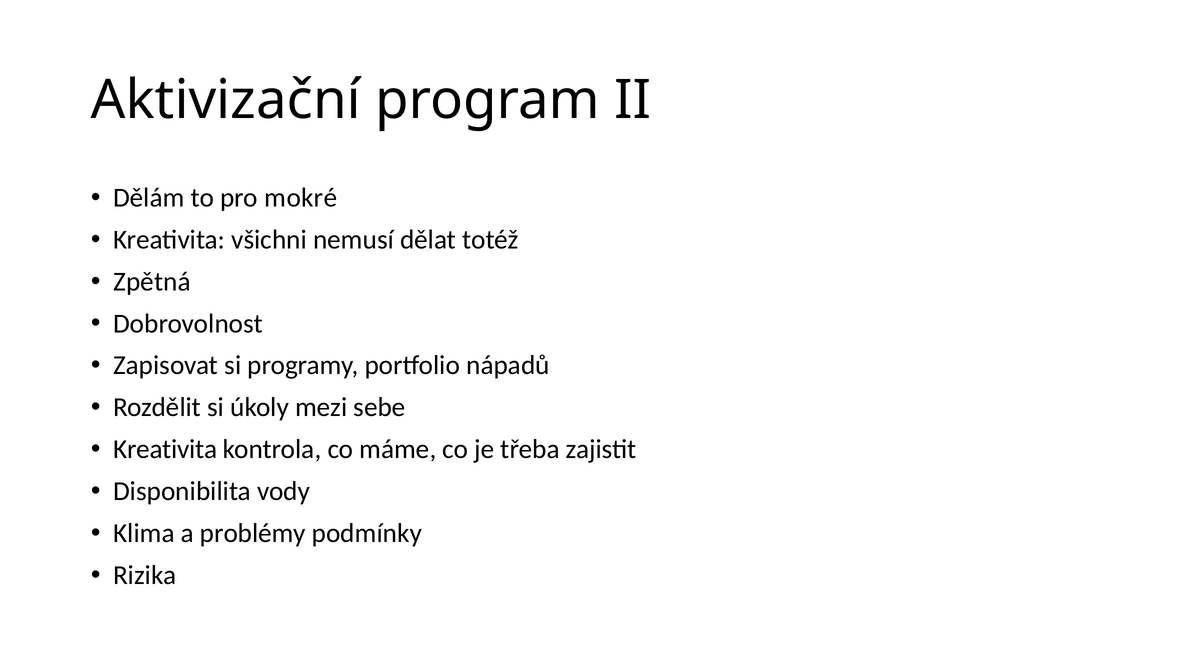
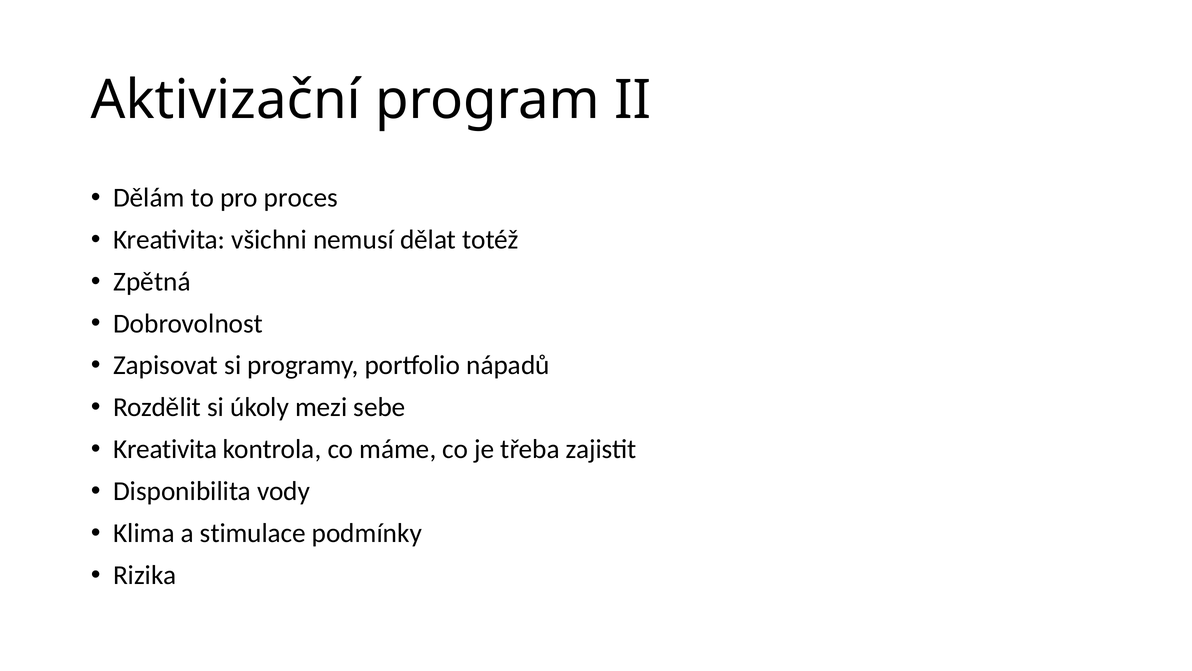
mokré: mokré -> proces
problémy: problémy -> stimulace
